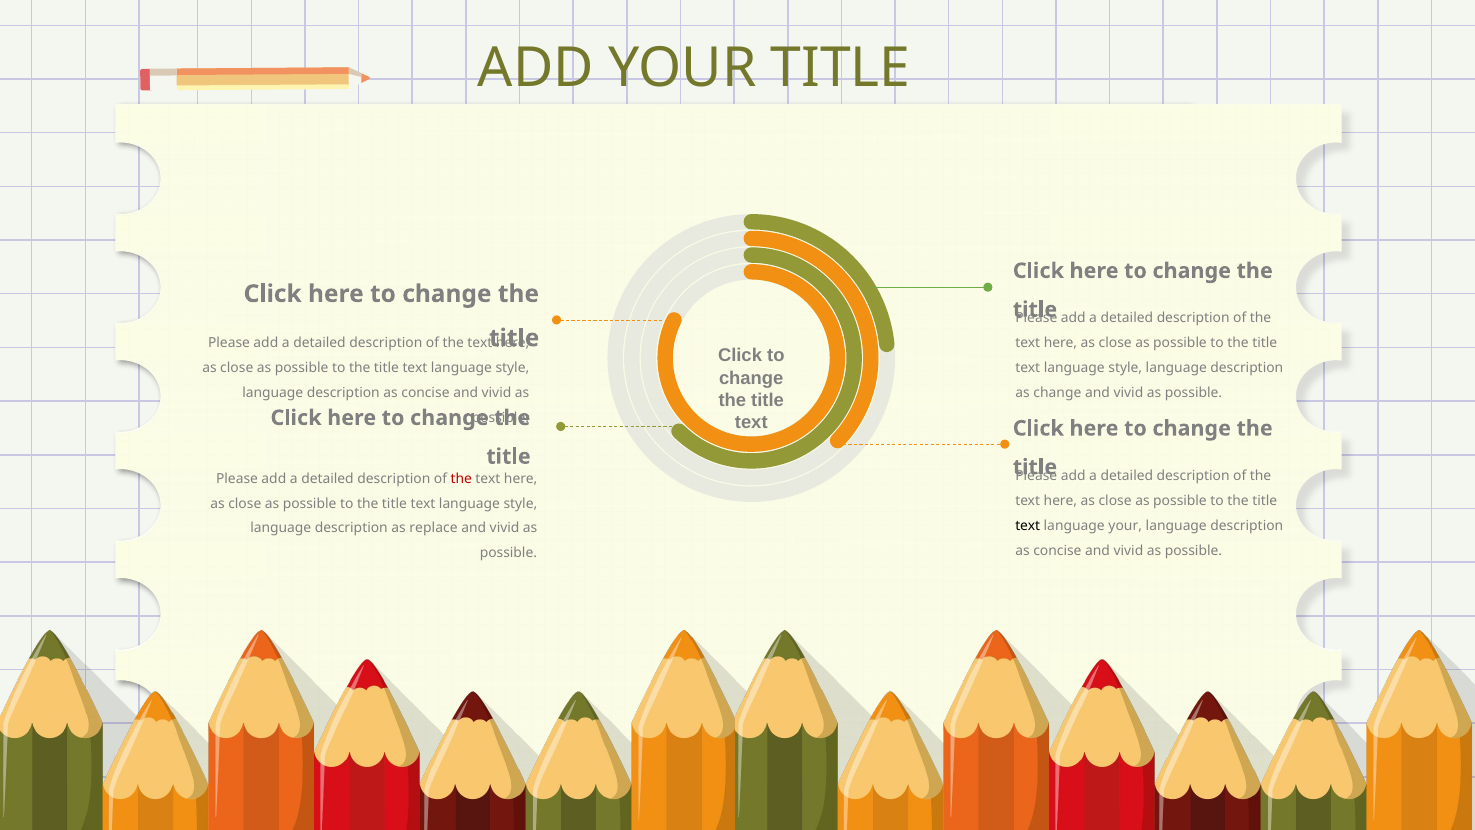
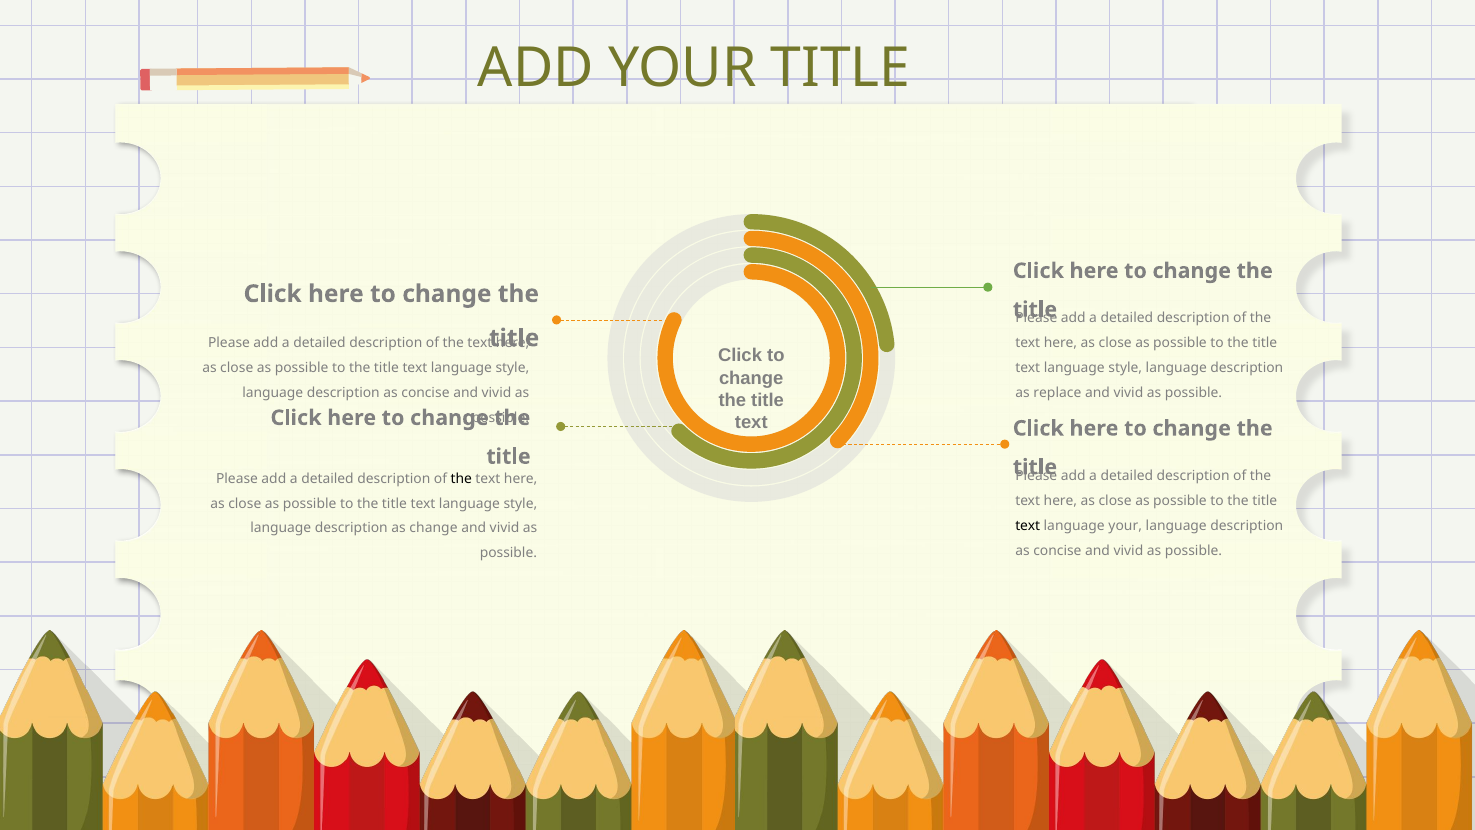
as change: change -> replace
the at (461, 478) colour: red -> black
as replace: replace -> change
